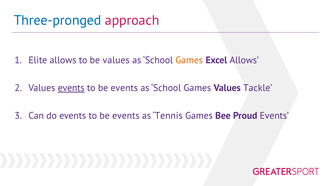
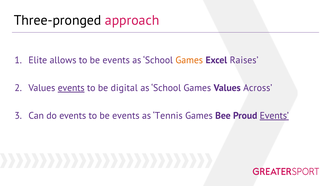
Three-pronged colour: blue -> black
values at (116, 60): values -> events
Excel Allows: Allows -> Raises
events at (124, 88): events -> digital
Tackle: Tackle -> Across
Events at (274, 116) underline: none -> present
